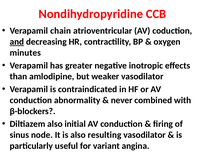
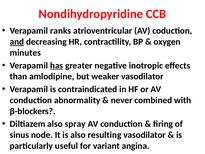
chain: chain -> ranks
has underline: none -> present
initial: initial -> spray
